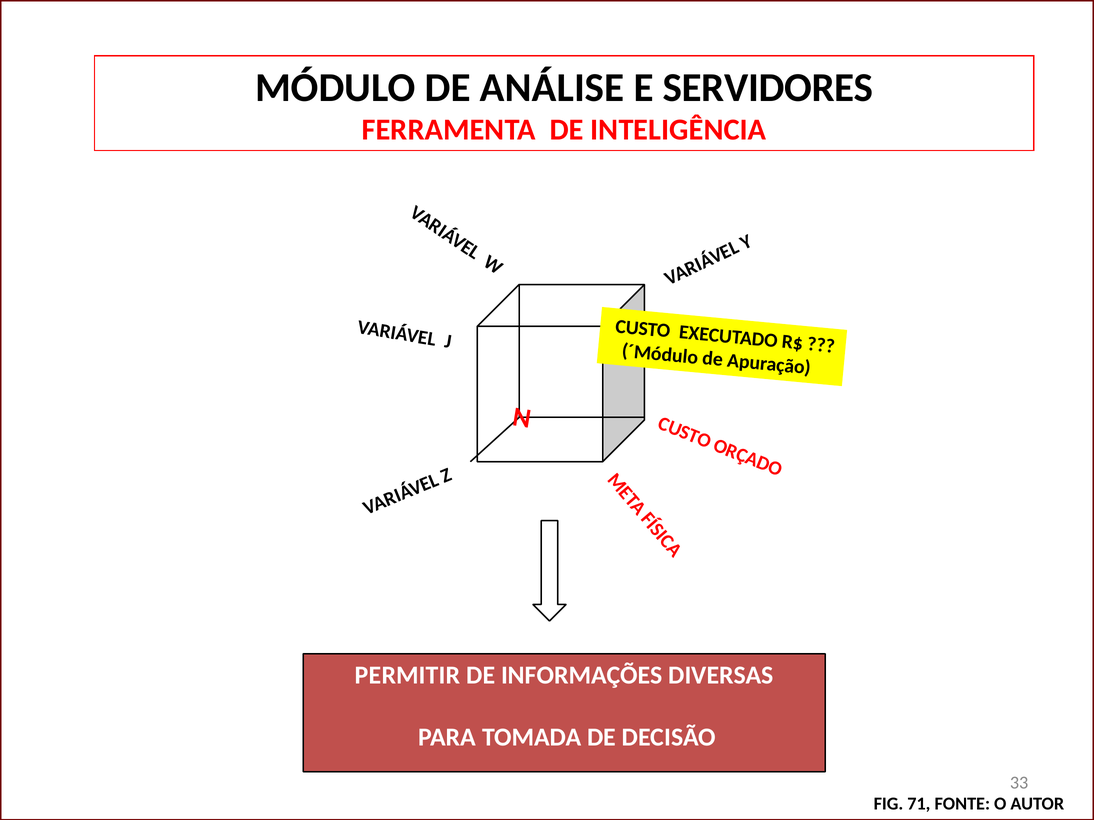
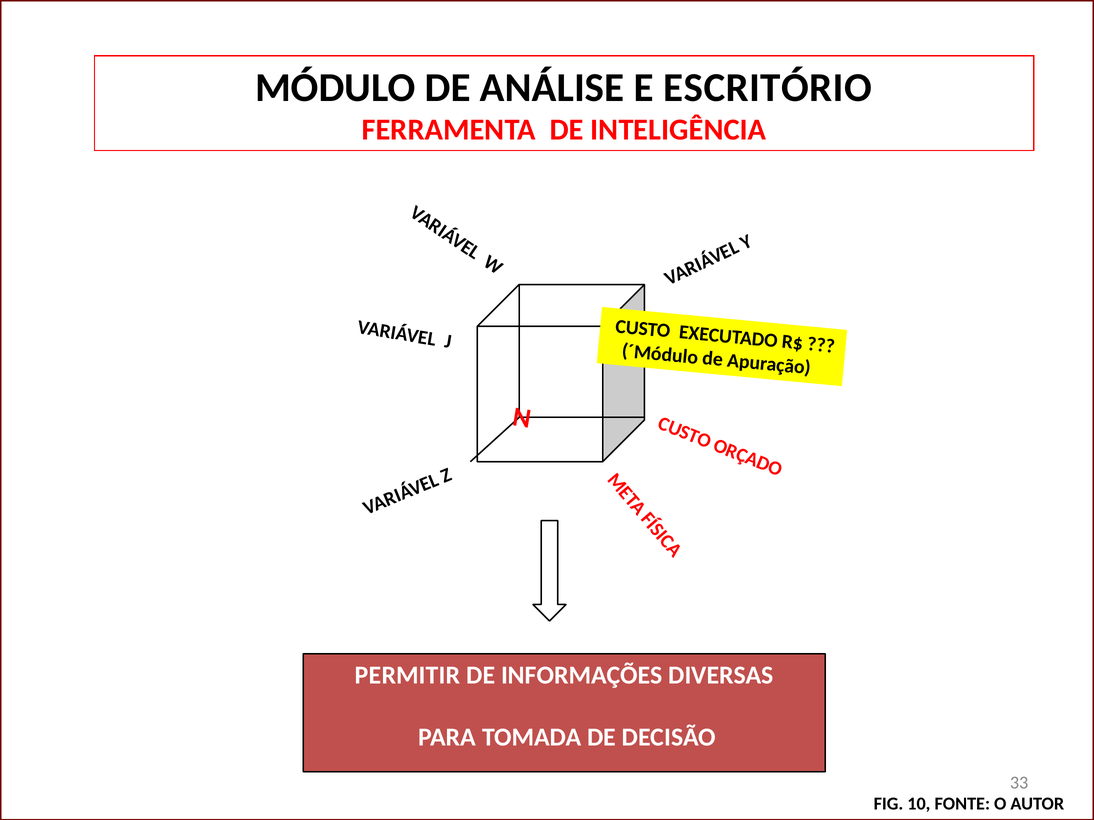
SERVIDORES: SERVIDORES -> ESCRITÓRIO
71: 71 -> 10
